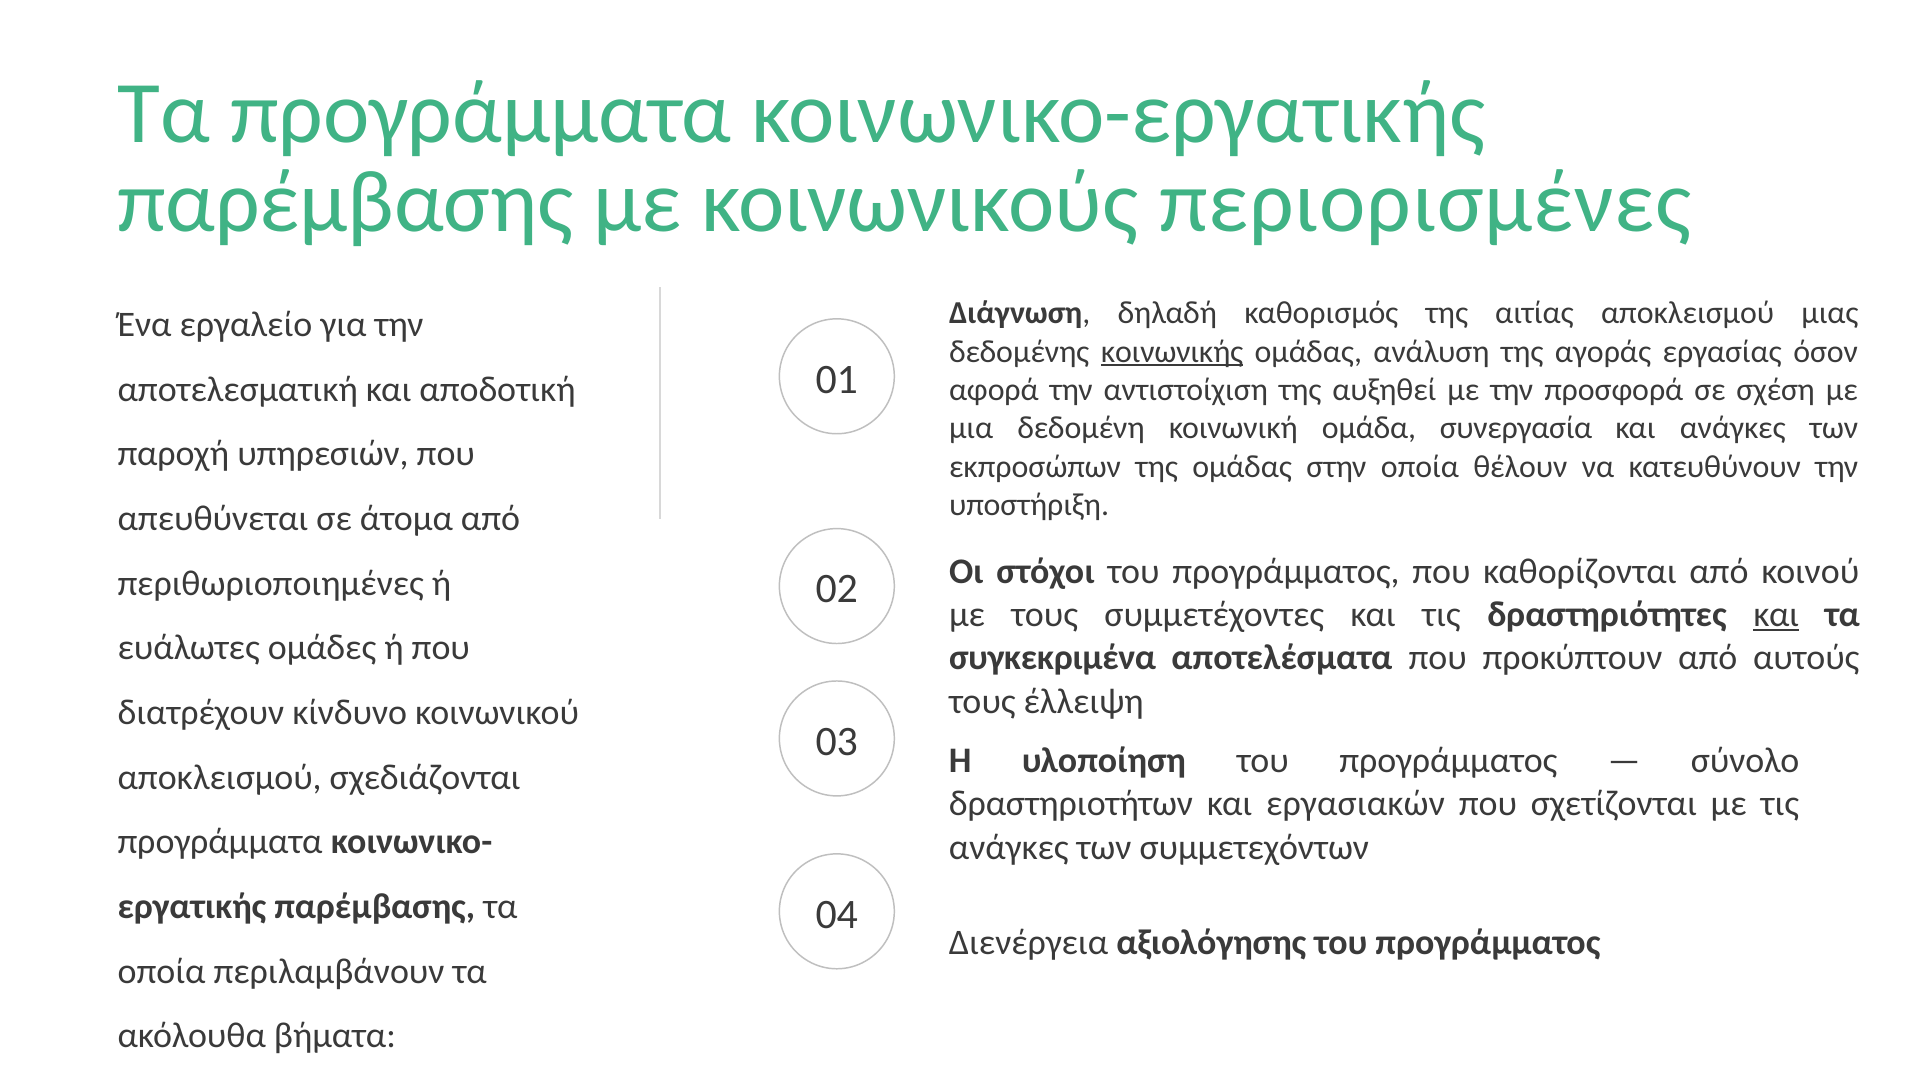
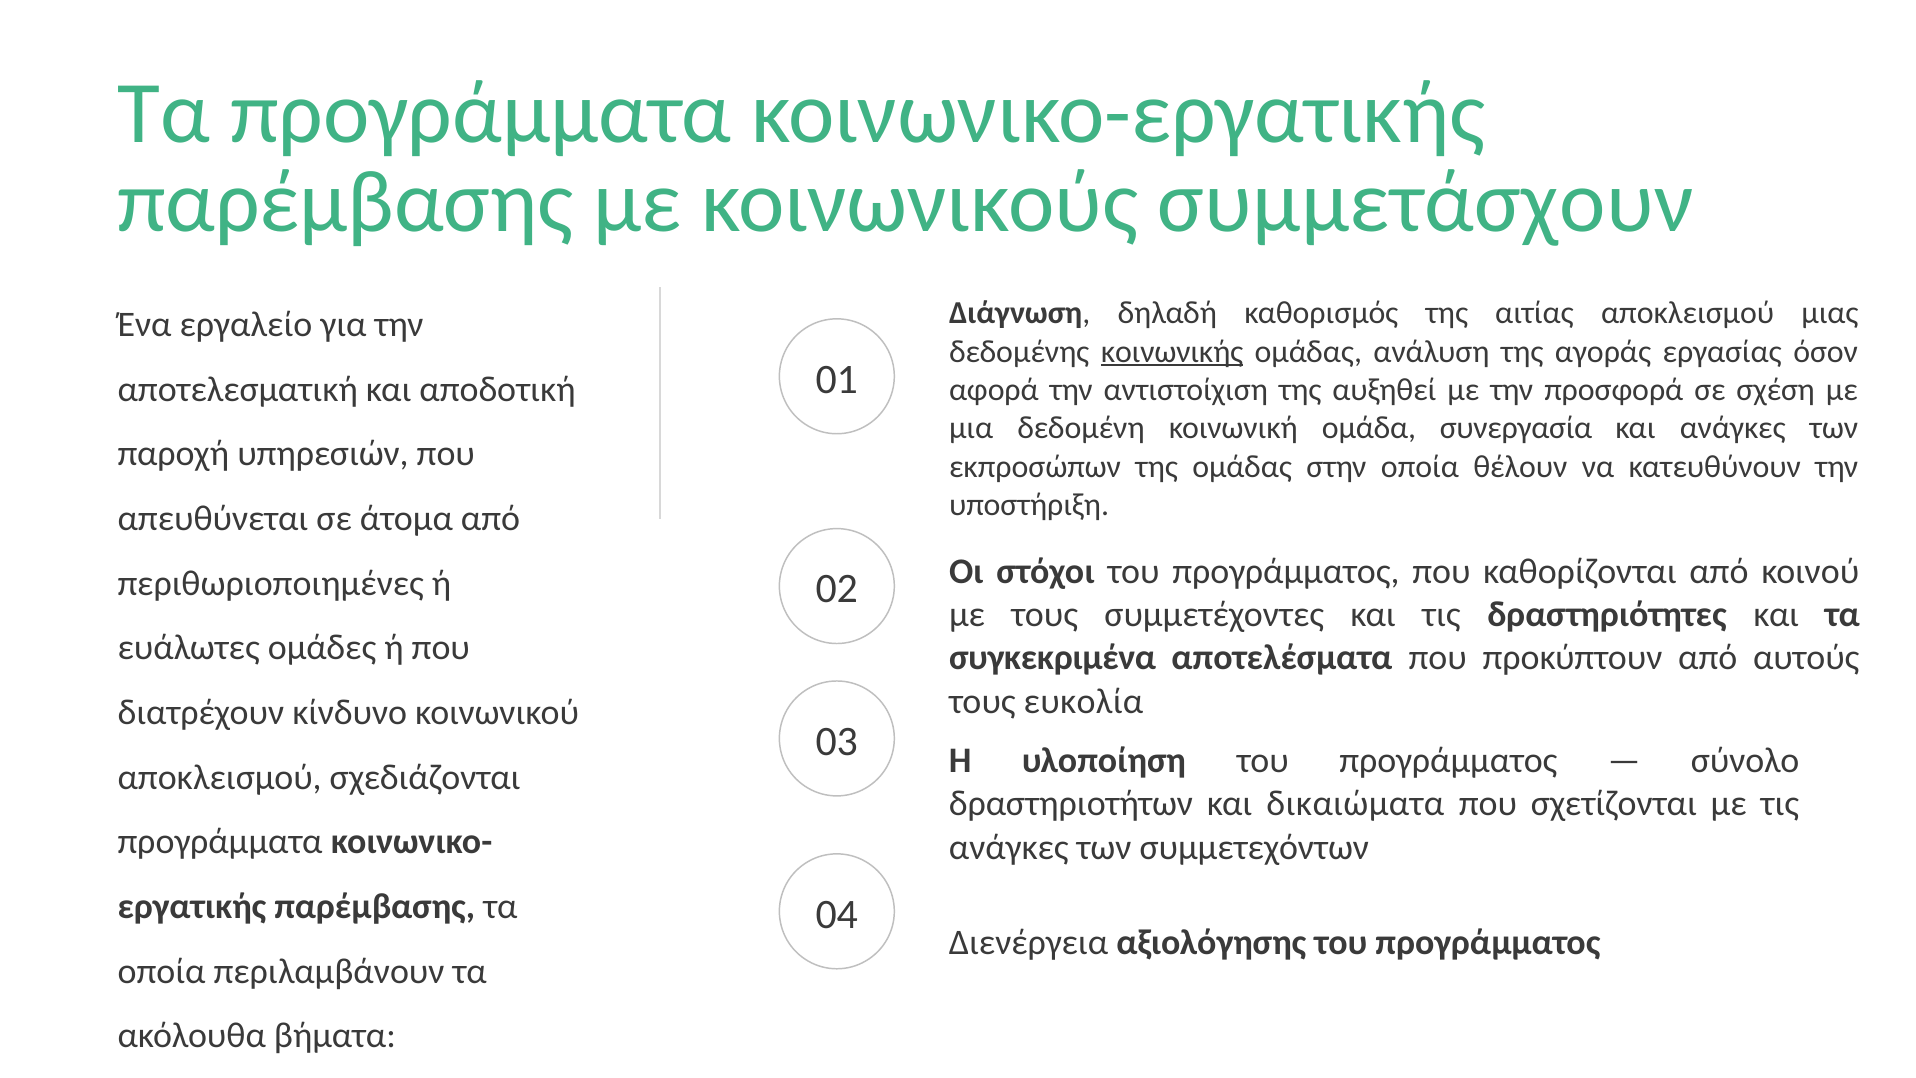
περιορισμένες: περιορισμένες -> συμμετάσχουν
και at (1776, 615) underline: present -> none
έλλειψη: έλλειψη -> ευκολία
εργασιακών: εργασιακών -> δικαιώματα
